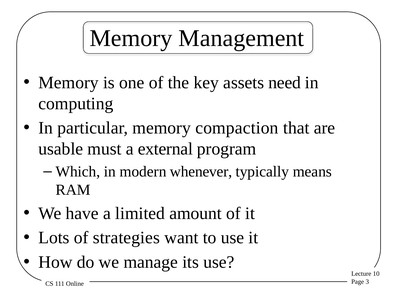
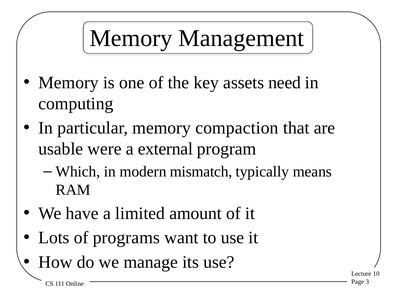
must: must -> were
whenever: whenever -> mismatch
strategies: strategies -> programs
